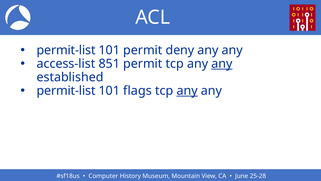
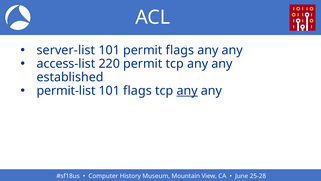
permit-list at (66, 50): permit-list -> server-list
permit deny: deny -> flags
851: 851 -> 220
any at (222, 64) underline: present -> none
